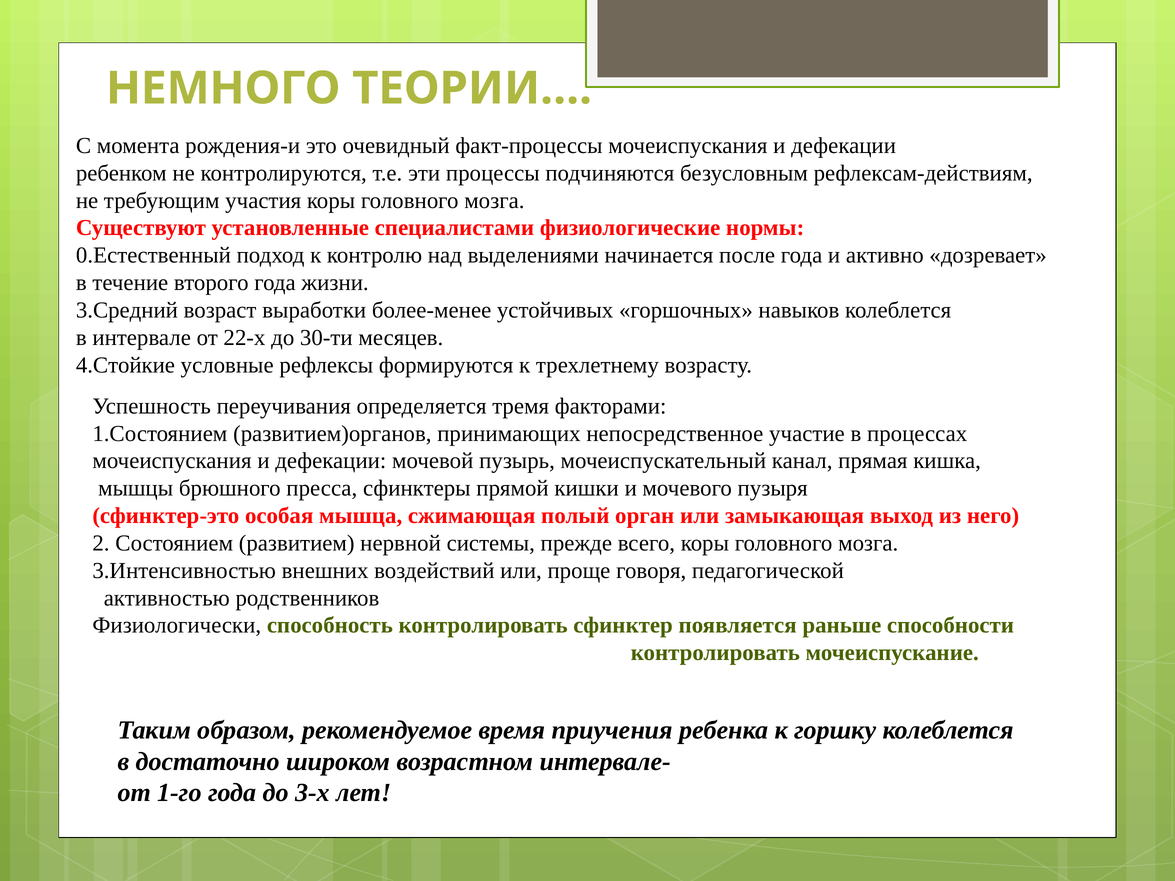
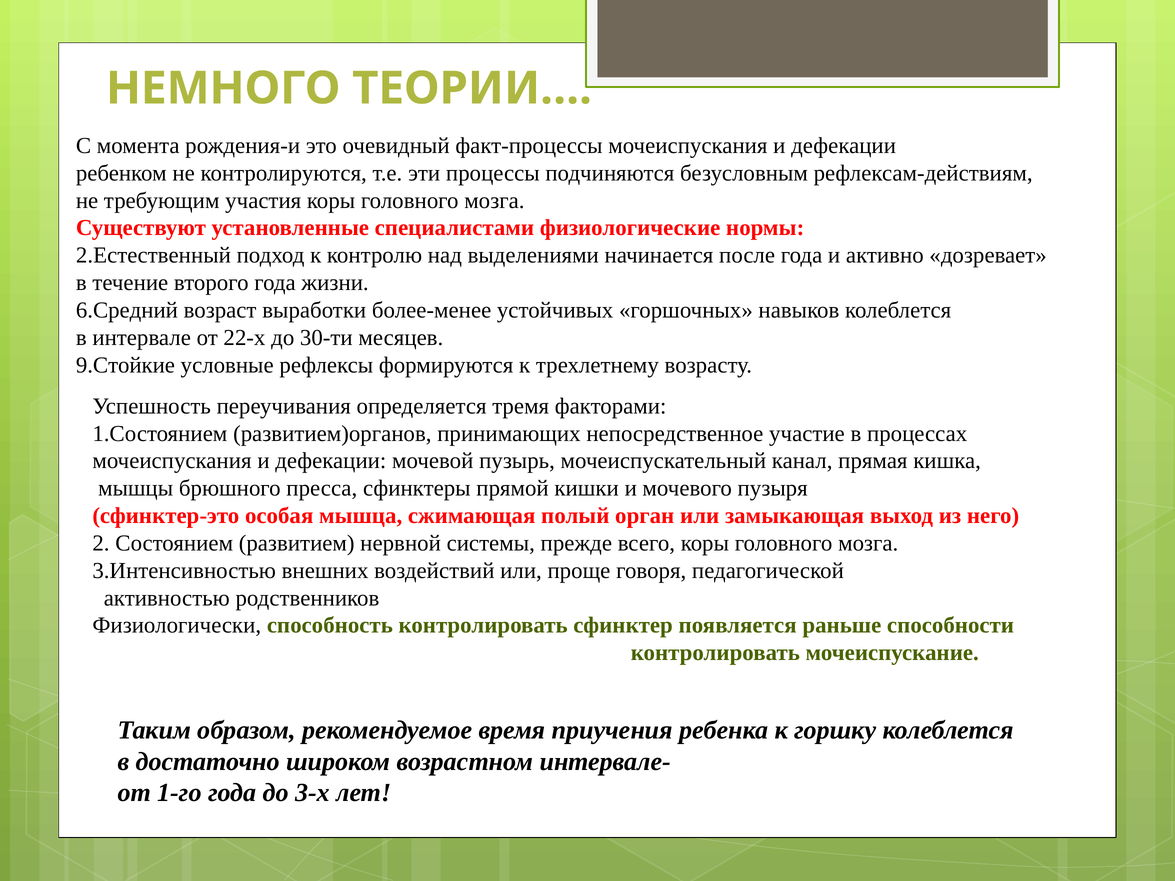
0.Естественный: 0.Естественный -> 2.Естественный
3.Средний: 3.Средний -> 6.Средний
4.Стойкие: 4.Стойкие -> 9.Стойкие
